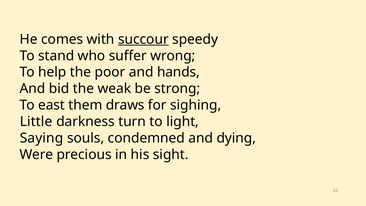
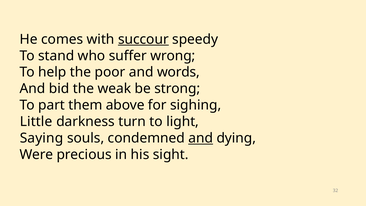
hands: hands -> words
east: east -> part
draws: draws -> above
and at (201, 138) underline: none -> present
